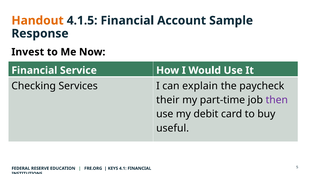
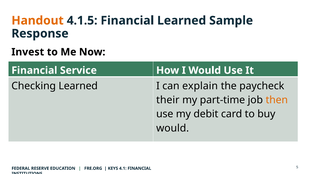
Financial Account: Account -> Learned
Checking Services: Services -> Learned
then colour: purple -> orange
useful at (173, 128): useful -> would
